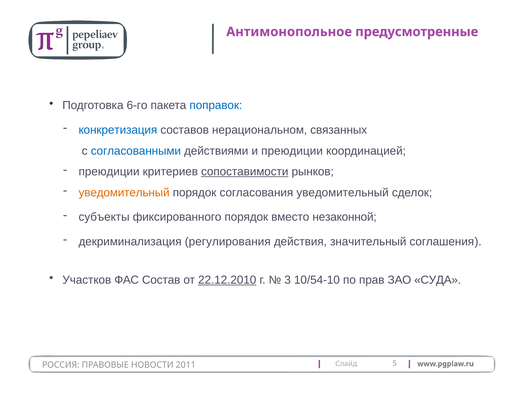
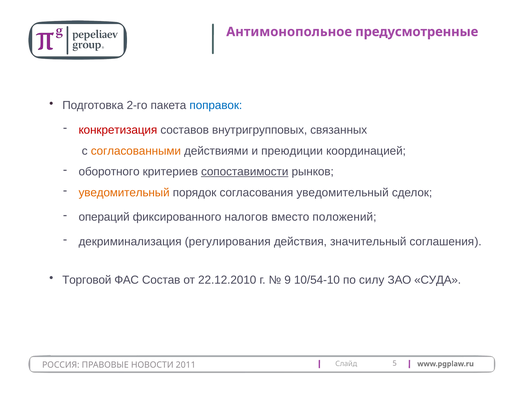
6-го: 6-го -> 2-го
конкретизация colour: blue -> red
нерациональном: нерациональном -> внутригрупповых
согласованными colour: blue -> orange
преюдиции at (109, 172): преюдиции -> оборотного
субъекты: субъекты -> операций
фиксированного порядок: порядок -> налогов
незаконной: незаконной -> положений
Участков: Участков -> Торговой
22.12.2010 underline: present -> none
3: 3 -> 9
прав: прав -> силу
